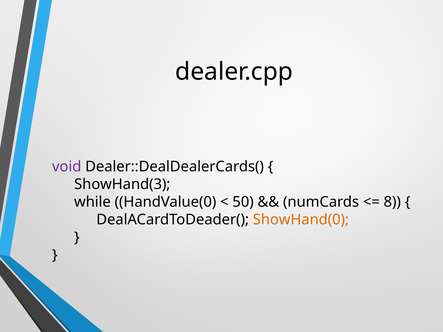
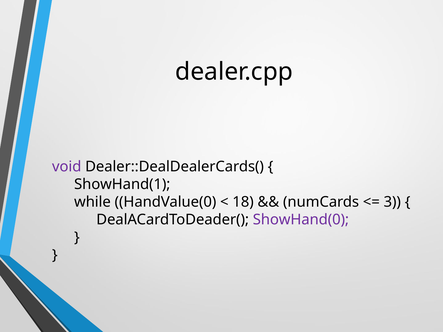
ShowHand(3: ShowHand(3 -> ShowHand(1
50: 50 -> 18
8: 8 -> 3
ShowHand(0 colour: orange -> purple
